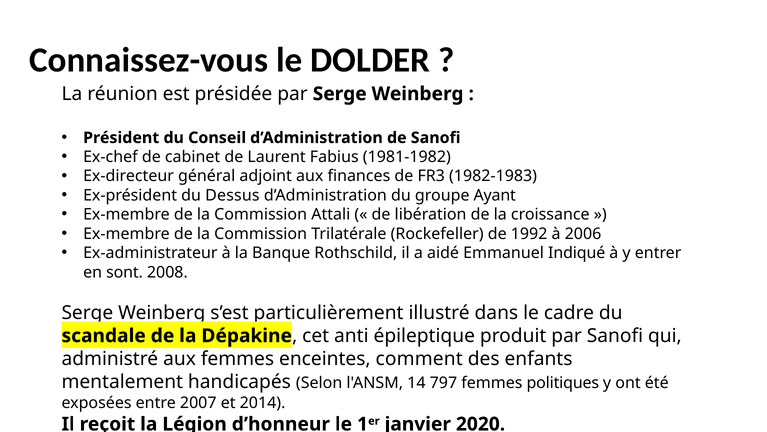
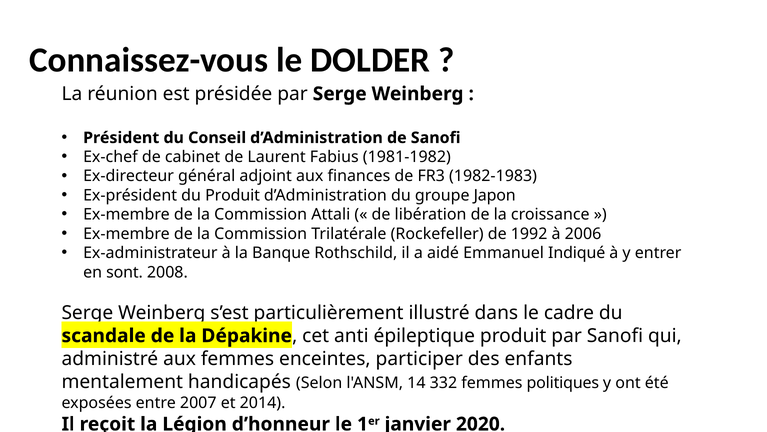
du Dessus: Dessus -> Produit
Ayant: Ayant -> Japon
comment: comment -> participer
797: 797 -> 332
